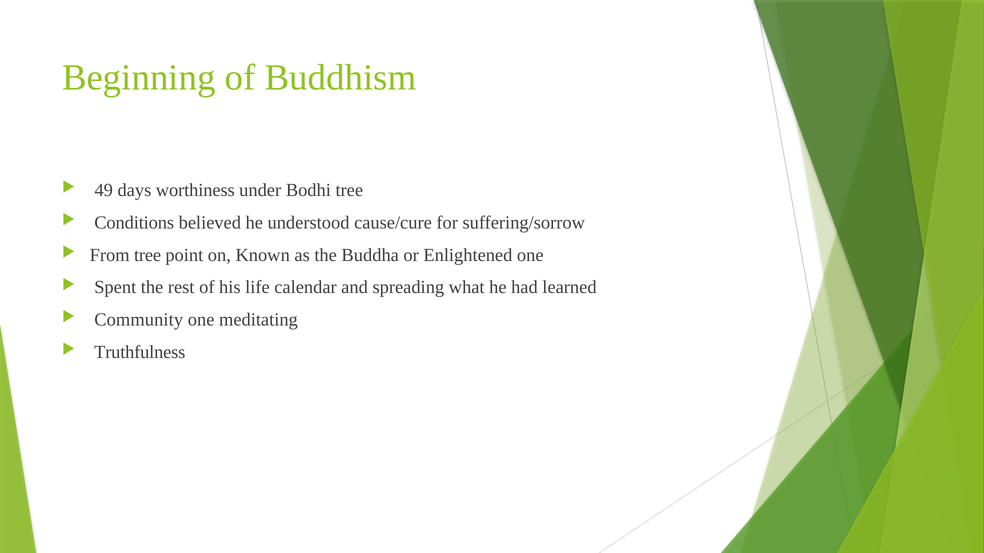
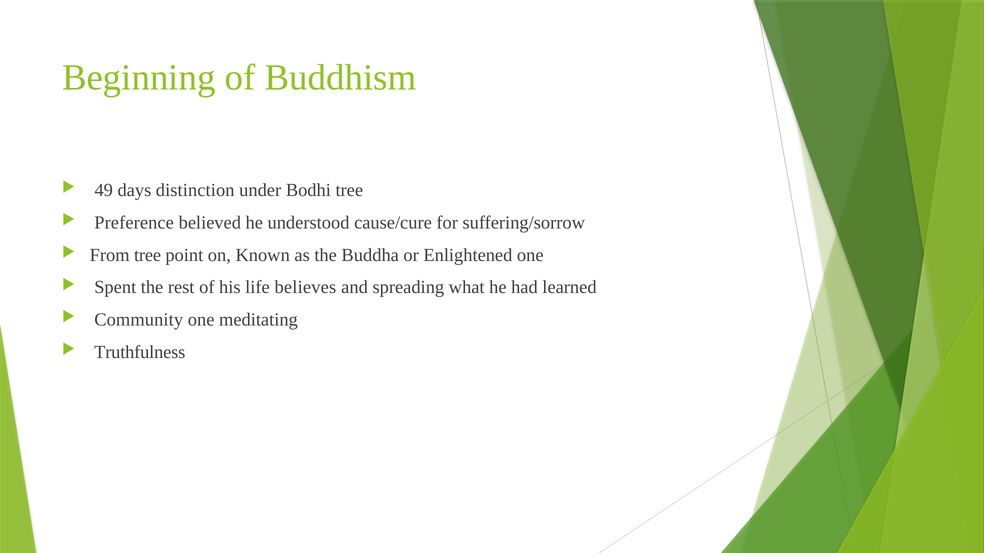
worthiness: worthiness -> distinction
Conditions: Conditions -> Preference
calendar: calendar -> believes
